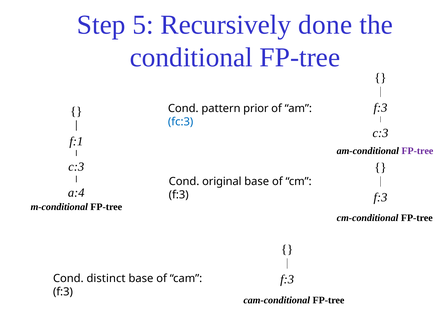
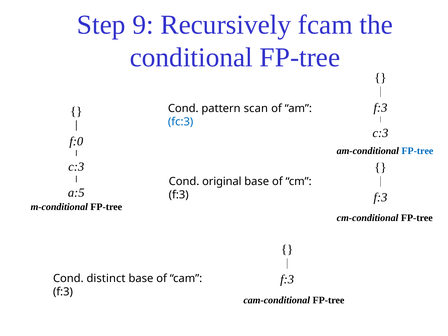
5: 5 -> 9
done: done -> fcam
prior: prior -> scan
f:1: f:1 -> f:0
FP-tree at (417, 151) colour: purple -> blue
a:4: a:4 -> a:5
